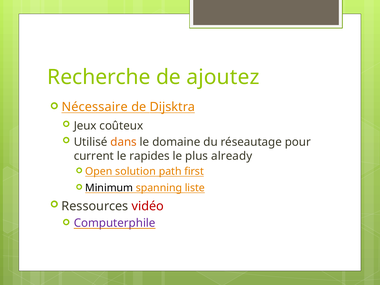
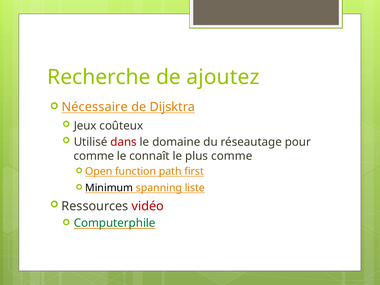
dans colour: orange -> red
current at (94, 156): current -> comme
rapides: rapides -> connaît
plus already: already -> comme
solution: solution -> function
Computerphile colour: purple -> green
